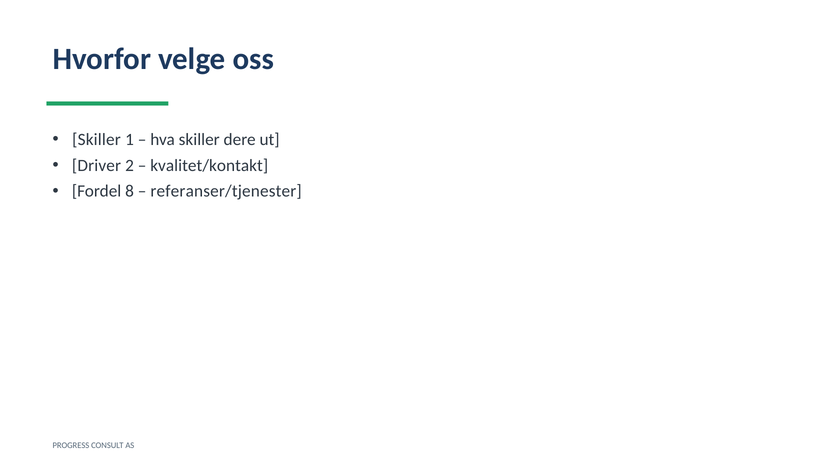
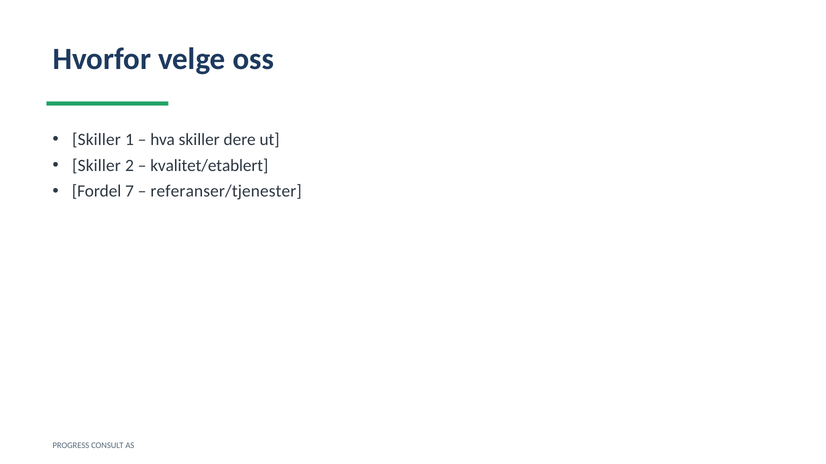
Driver at (97, 166): Driver -> Skiller
kvalitet/kontakt: kvalitet/kontakt -> kvalitet/etablert
8: 8 -> 7
